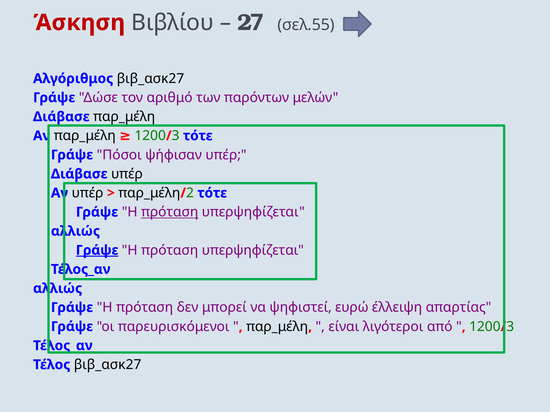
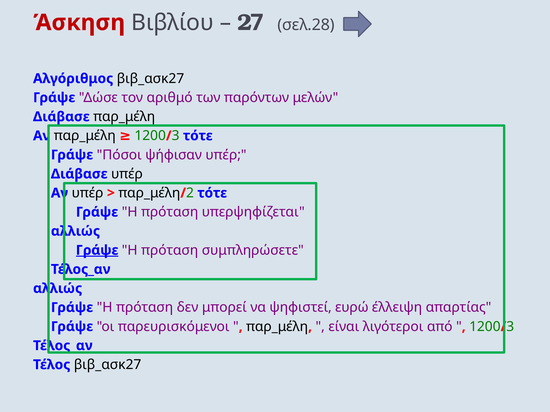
σελ.55: σελ.55 -> σελ.28
πρόταση at (170, 212) underline: present -> none
υπερψηφίζεται at (253, 251): υπερψηφίζεται -> συμπληρώσετε
